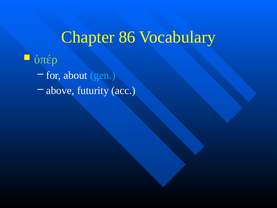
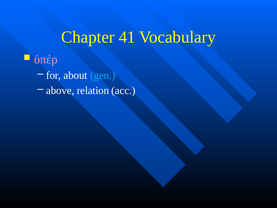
86: 86 -> 41
ὑπέρ colour: light green -> pink
futurity: futurity -> relation
